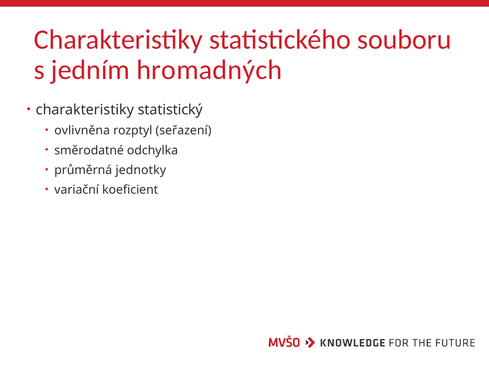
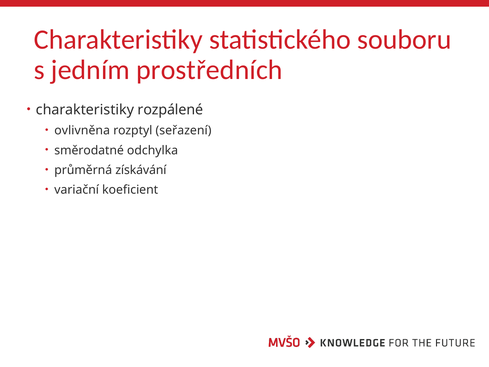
hromadných: hromadných -> prostředních
statistický: statistický -> rozpálené
jednotky: jednotky -> získávání
